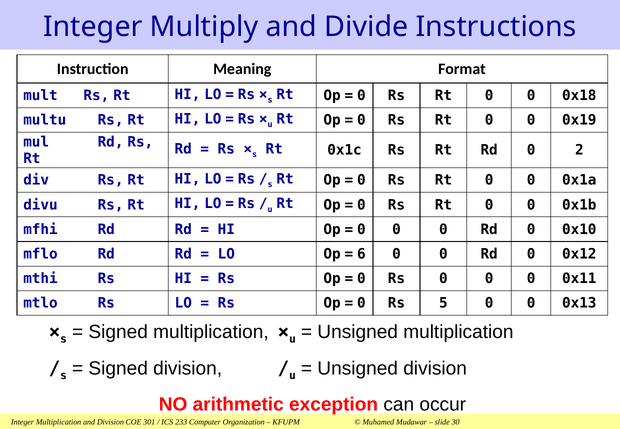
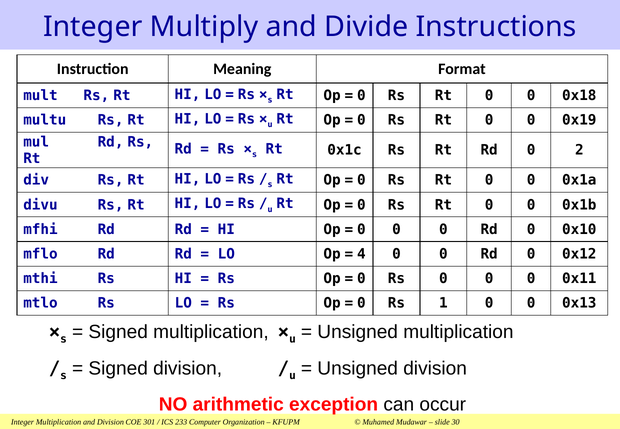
6: 6 -> 4
5: 5 -> 1
